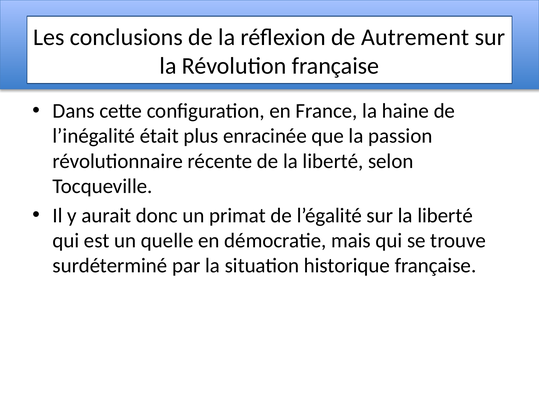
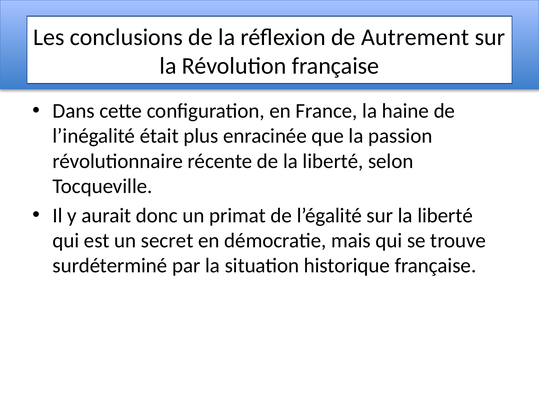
quelle: quelle -> secret
